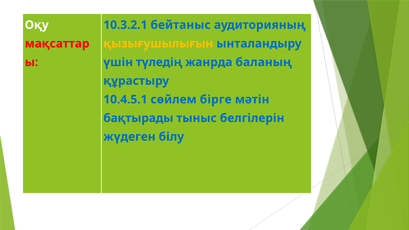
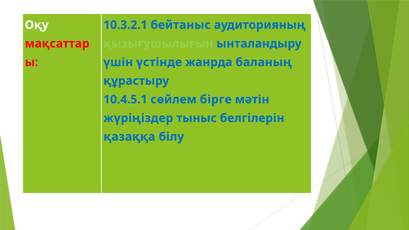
қызығушылығын colour: yellow -> light green
түледің: түледің -> үстінде
бақтырады: бақтырады -> жүріңіздер
жүдеген: жүдеген -> қазаққа
